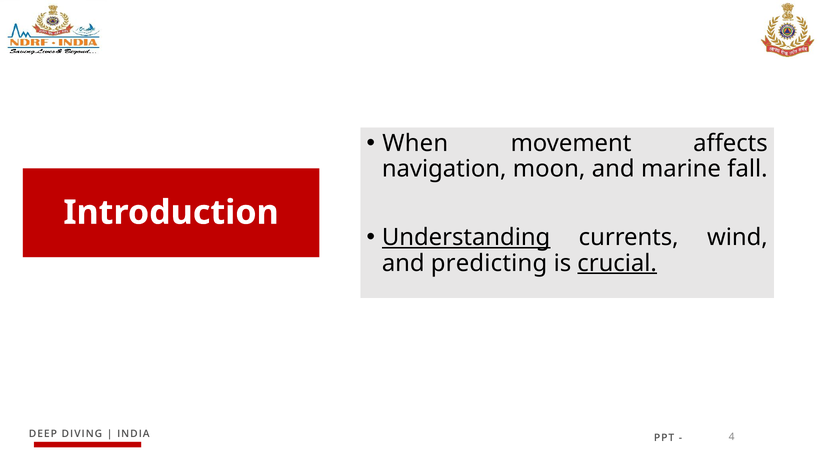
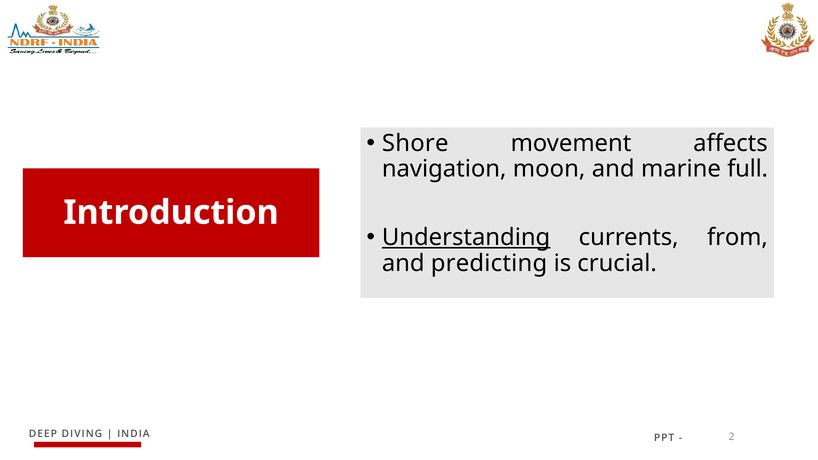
When: When -> Shore
fall: fall -> full
wind: wind -> from
crucial underline: present -> none
4: 4 -> 2
